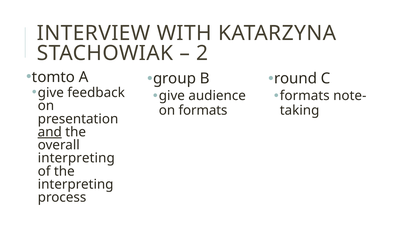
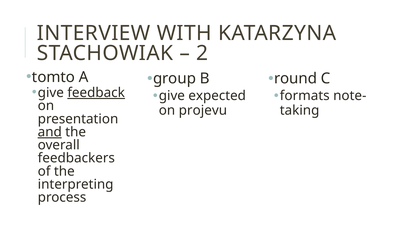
feedback underline: none -> present
audience: audience -> expected
on formats: formats -> projevu
interpreting at (76, 158): interpreting -> feedbackers
